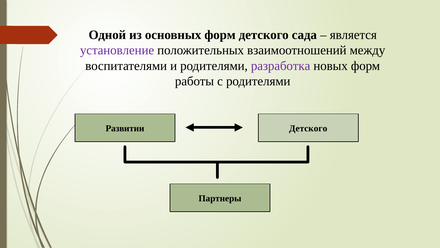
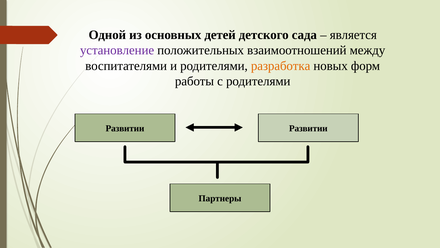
основных форм: форм -> детей
разработка colour: purple -> orange
Детского at (308, 128): Детского -> Развитии
